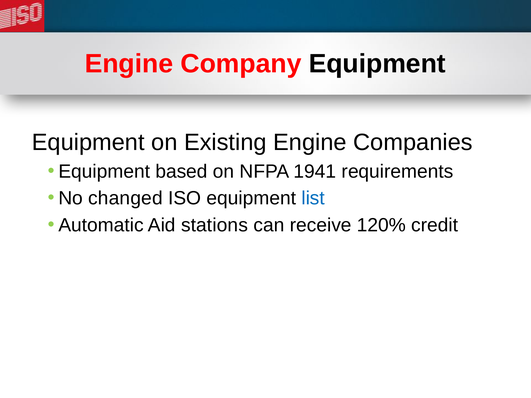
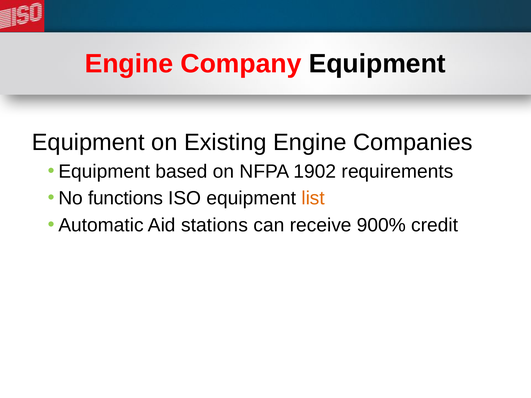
1941: 1941 -> 1902
changed: changed -> functions
list colour: blue -> orange
120%: 120% -> 900%
